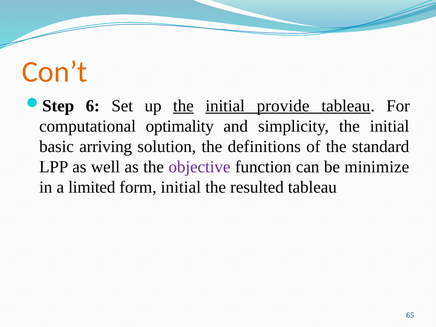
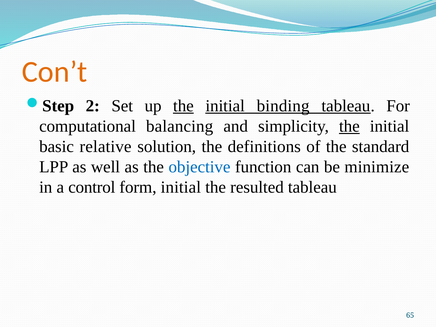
6: 6 -> 2
provide: provide -> binding
optimality: optimality -> balancing
the at (349, 126) underline: none -> present
arriving: arriving -> relative
objective colour: purple -> blue
limited: limited -> control
